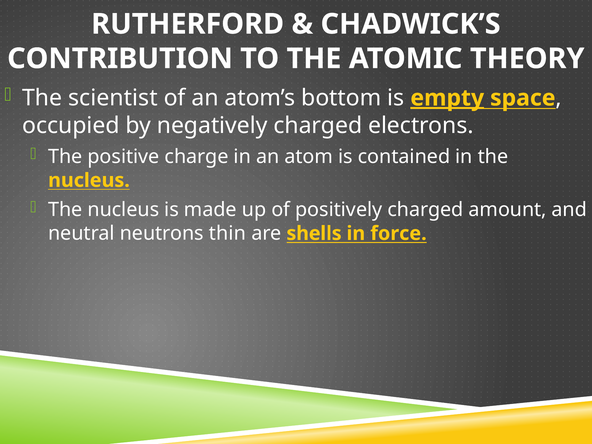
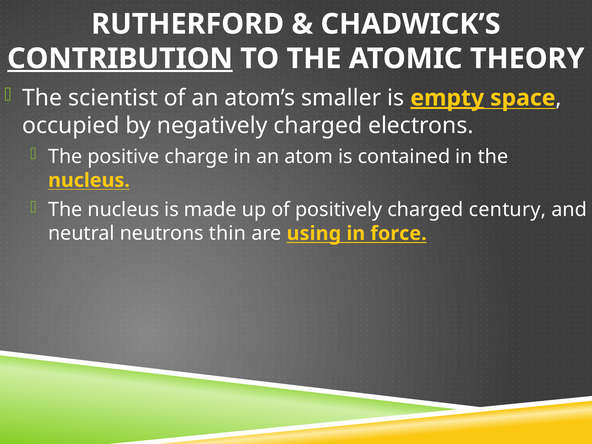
CONTRIBUTION underline: none -> present
bottom: bottom -> smaller
amount: amount -> century
shells: shells -> using
